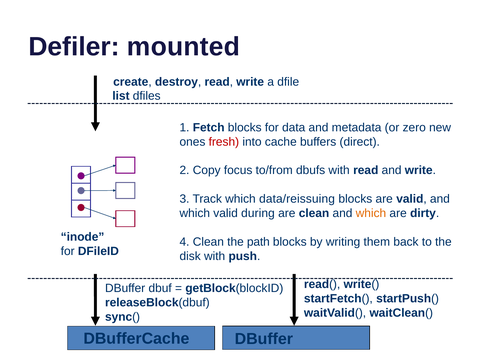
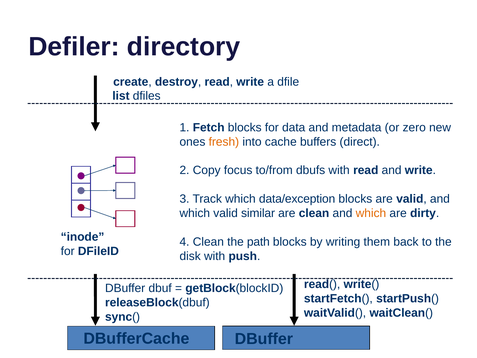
mounted: mounted -> directory
fresh colour: red -> orange
data/reissuing: data/reissuing -> data/exception
during: during -> similar
